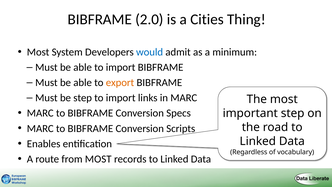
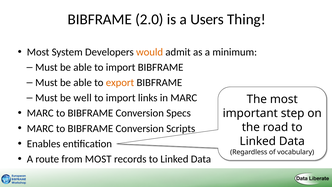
Cities: Cities -> Users
would colour: blue -> orange
be step: step -> well
